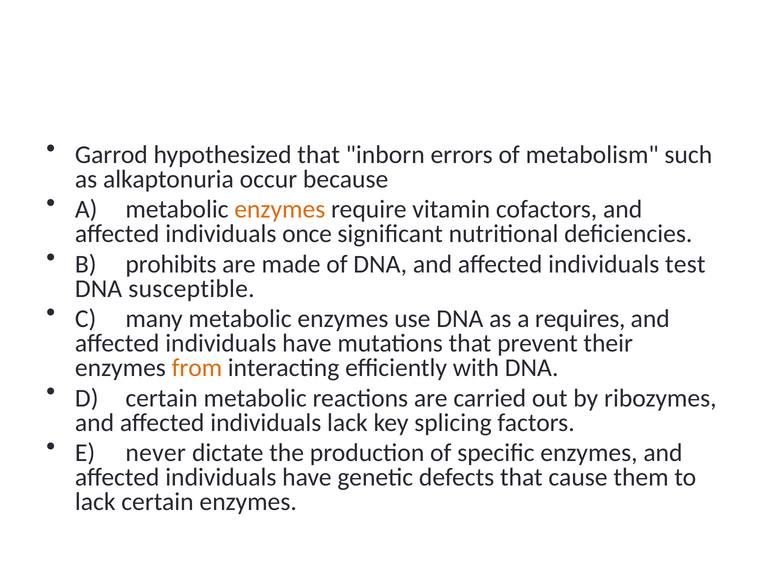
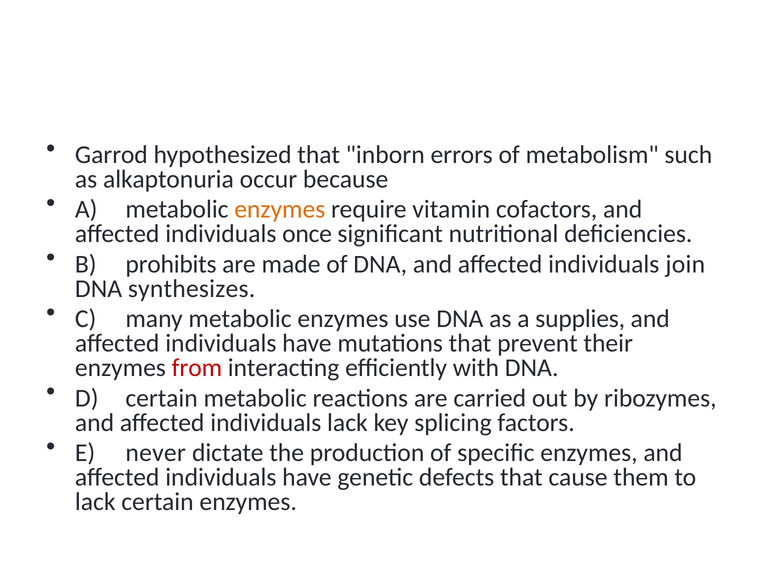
test: test -> join
susceptible: susceptible -> synthesizes
requires: requires -> supplies
from colour: orange -> red
